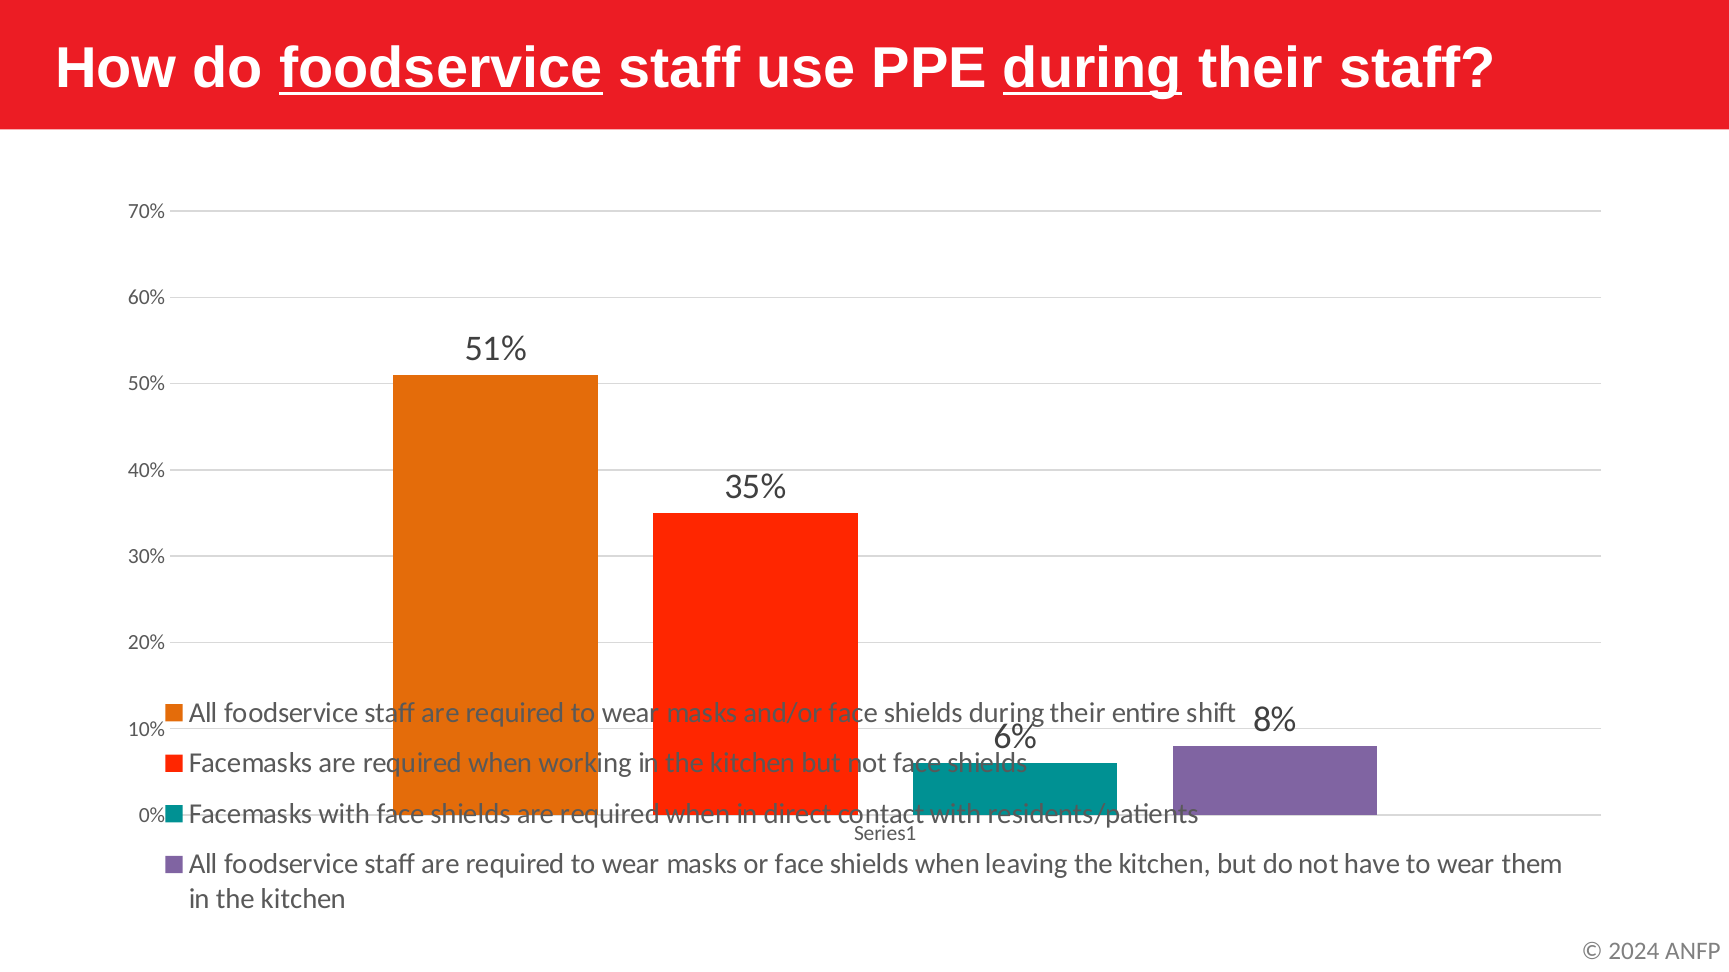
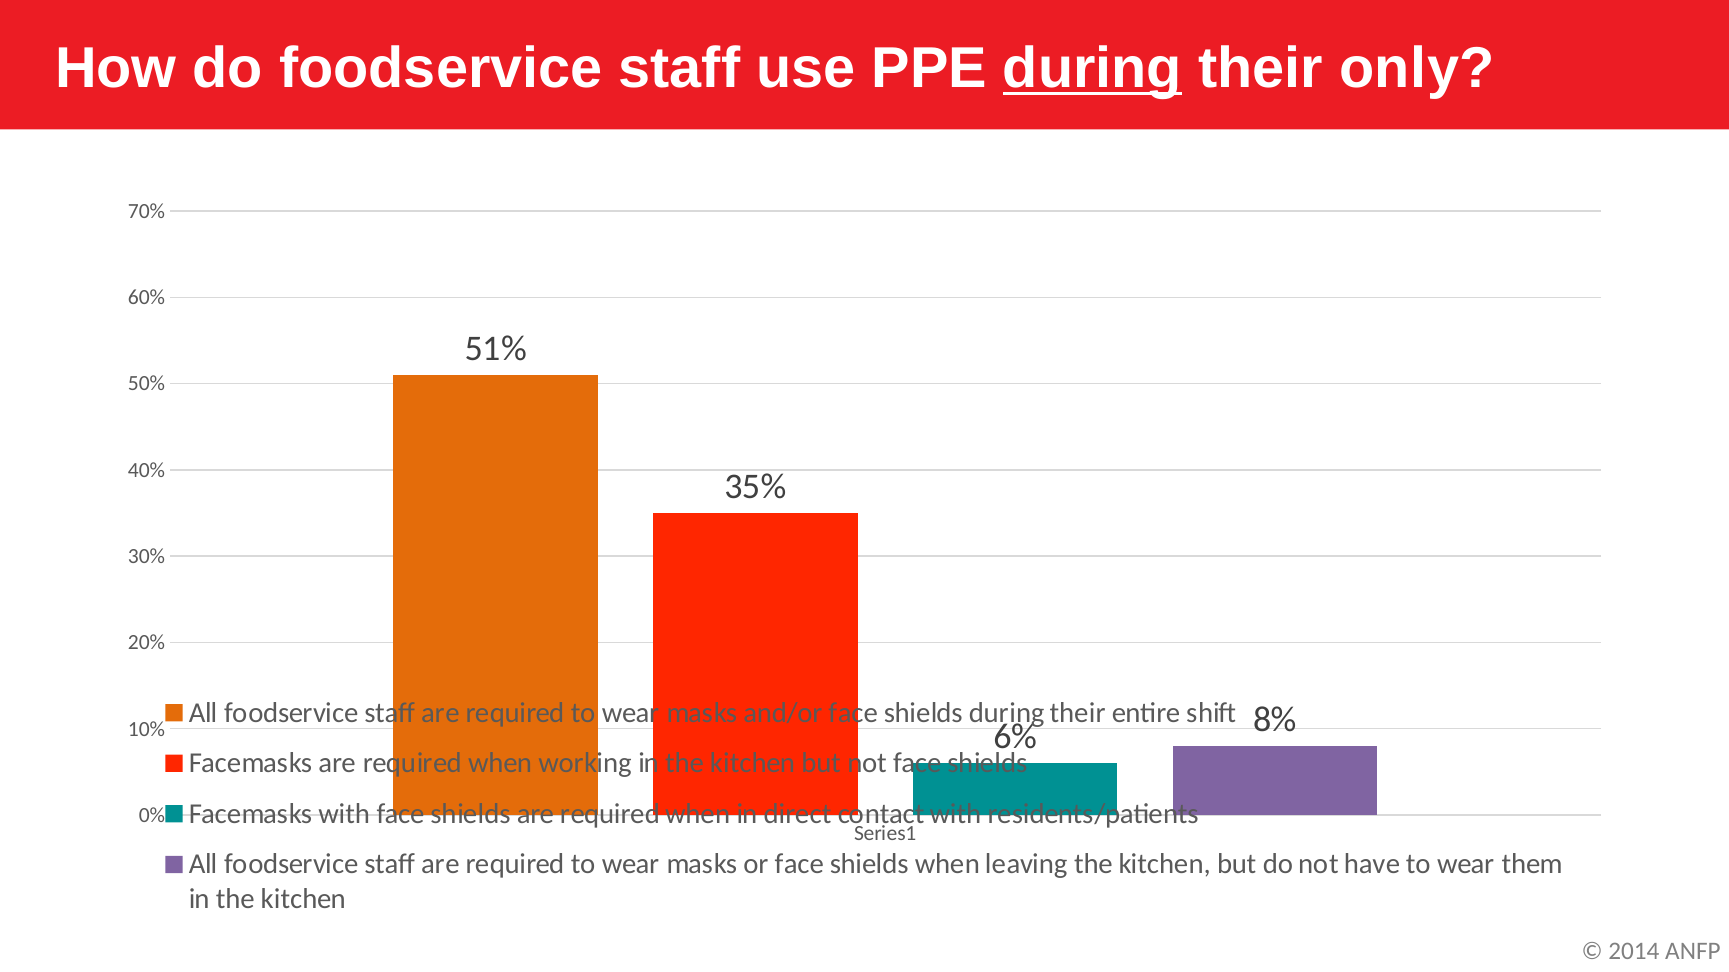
foodservice at (441, 69) underline: present -> none
their staff: staff -> only
2024: 2024 -> 2014
